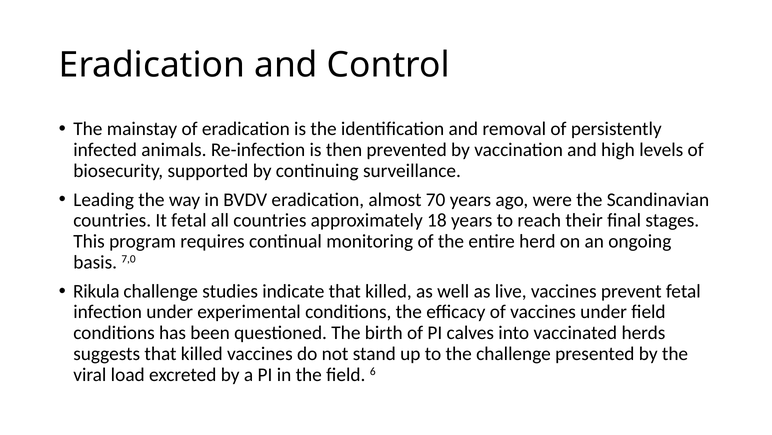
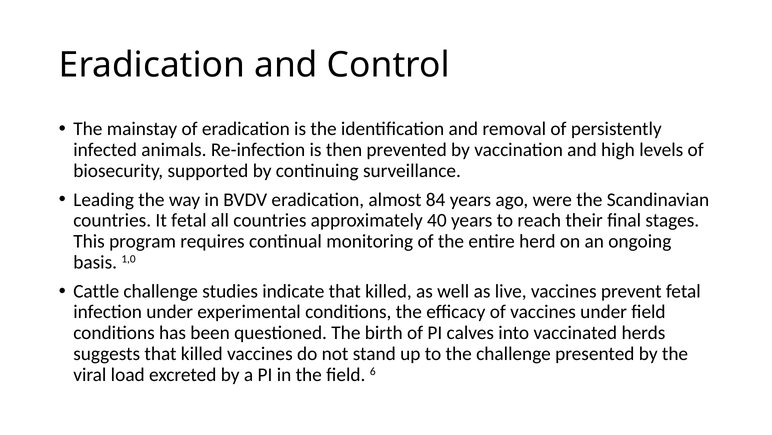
70: 70 -> 84
18: 18 -> 40
7,0: 7,0 -> 1,0
Rikula: Rikula -> Cattle
